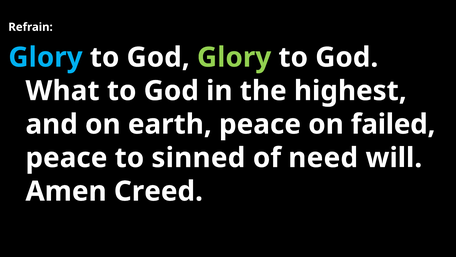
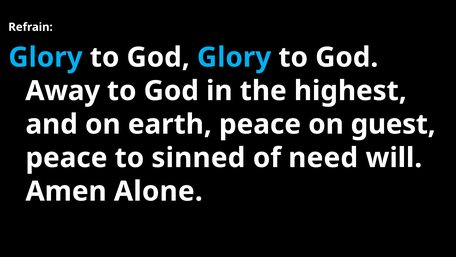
Glory at (234, 57) colour: light green -> light blue
What: What -> Away
failed: failed -> guest
Creed: Creed -> Alone
